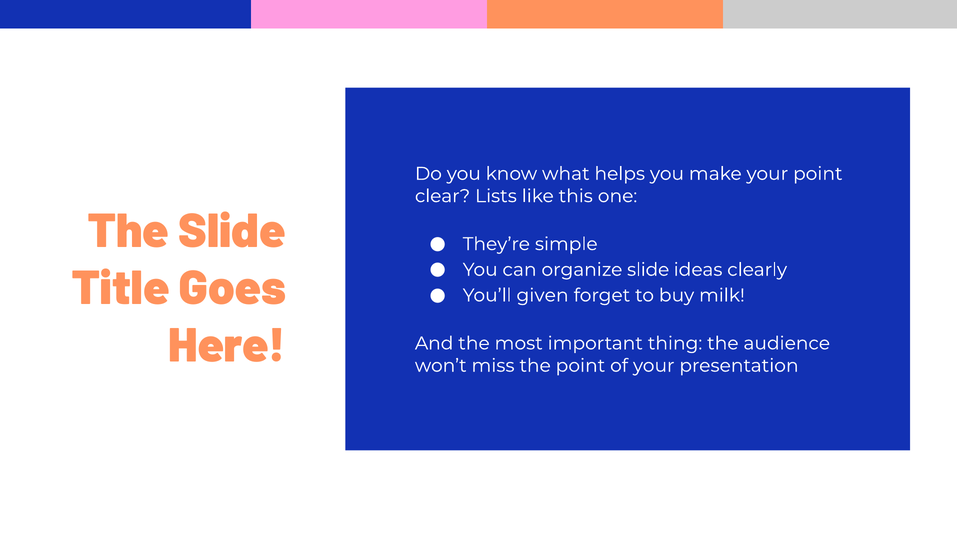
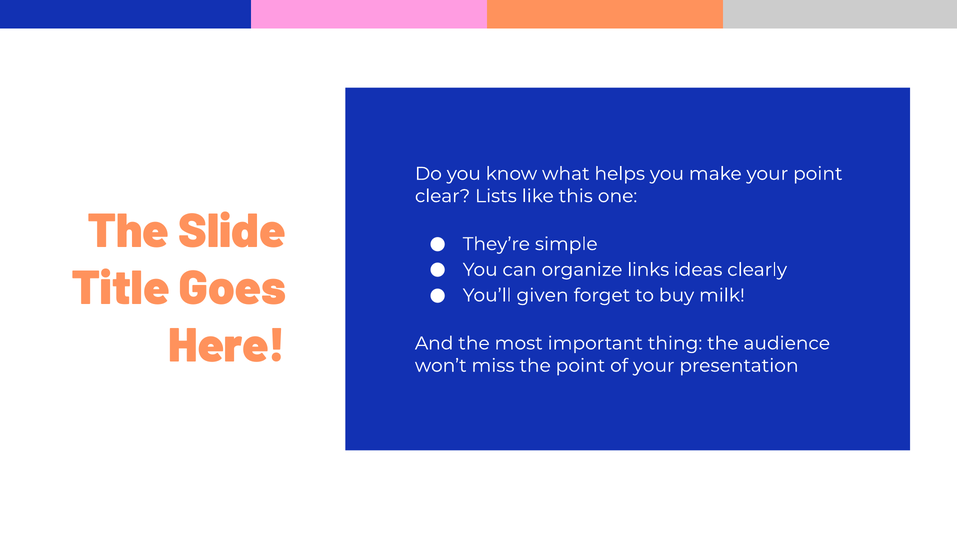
organize slide: slide -> links
